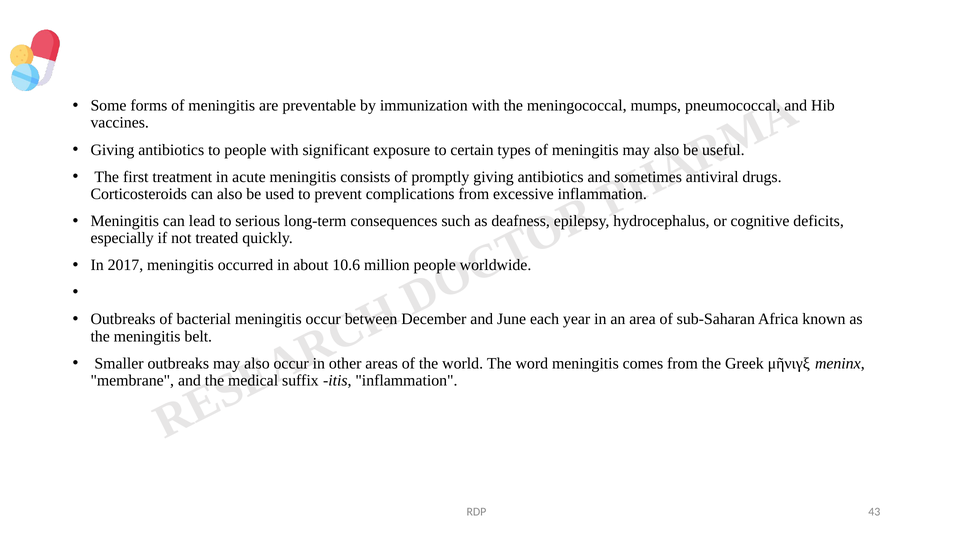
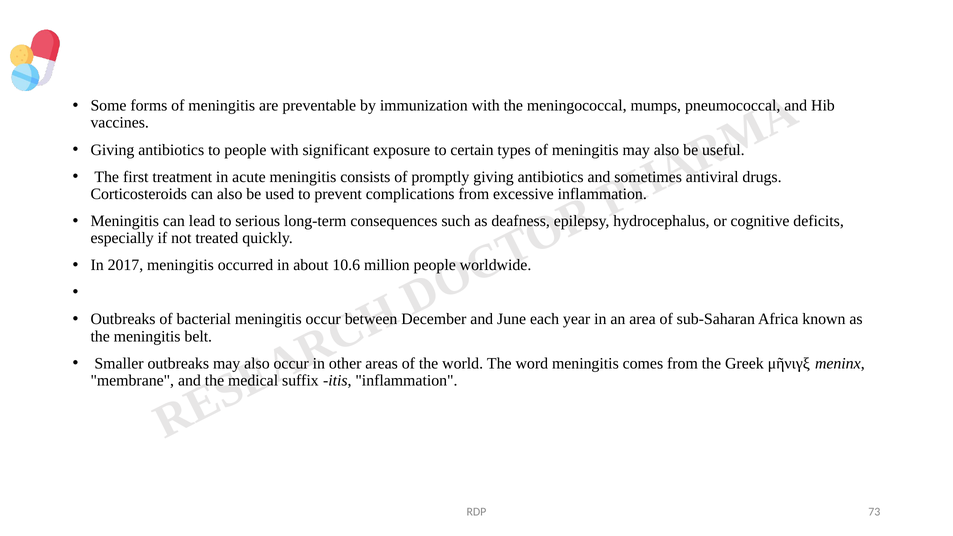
43: 43 -> 73
